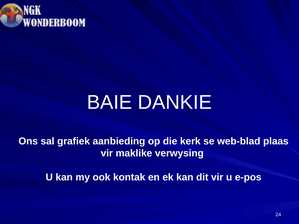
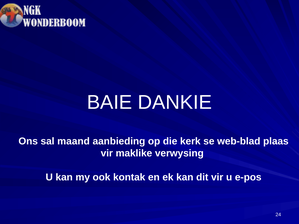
grafiek: grafiek -> maand
